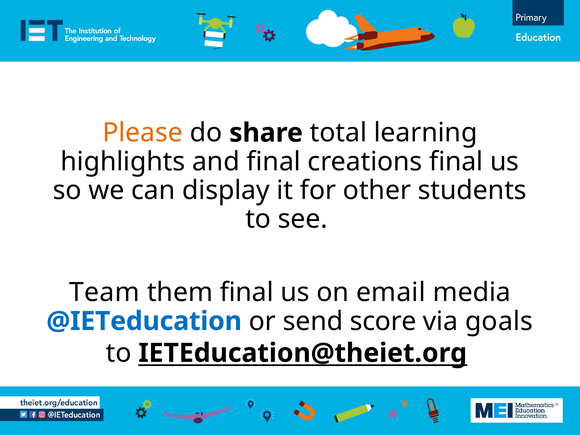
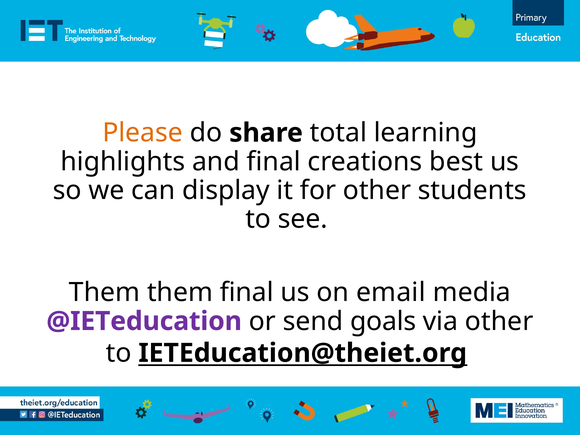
creations final: final -> best
Team at (104, 293): Team -> Them
@IETeducation colour: blue -> purple
score: score -> goals
via goals: goals -> other
